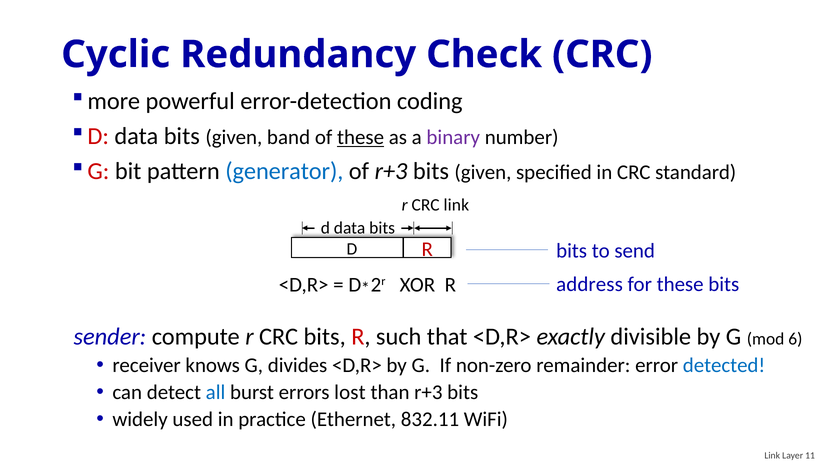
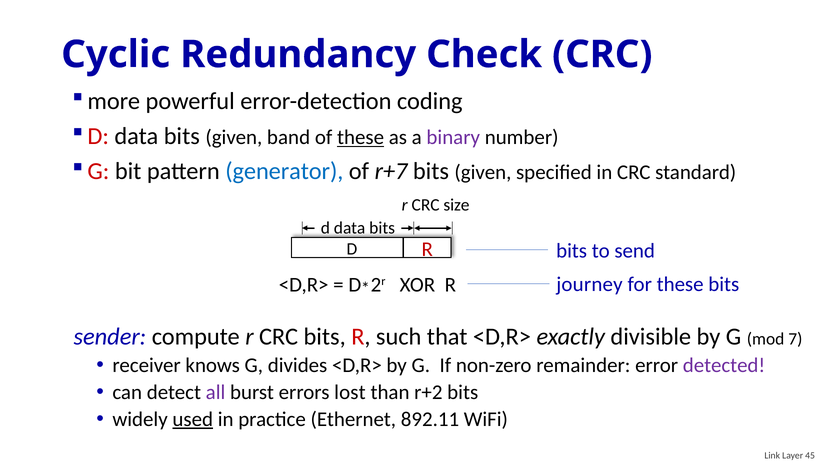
of r+3: r+3 -> r+7
CRC link: link -> size
address: address -> journey
6: 6 -> 7
detected colour: blue -> purple
all colour: blue -> purple
than r+3: r+3 -> r+2
used underline: none -> present
832.11: 832.11 -> 892.11
11: 11 -> 45
